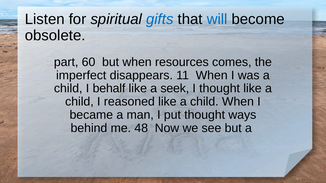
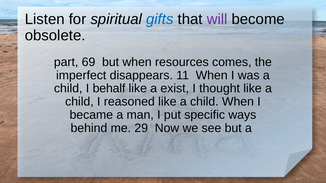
will colour: blue -> purple
60: 60 -> 69
seek: seek -> exist
put thought: thought -> specific
48: 48 -> 29
